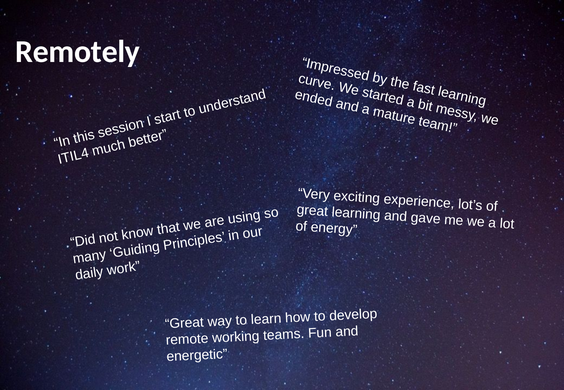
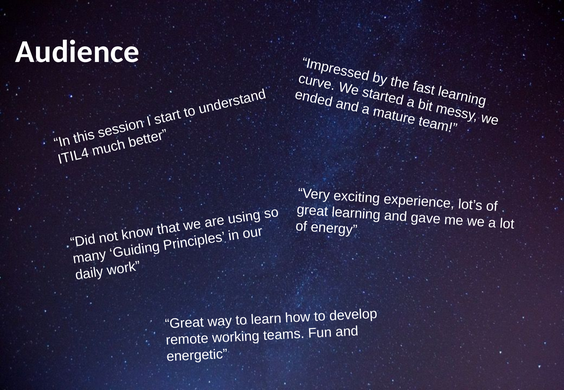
Remotely: Remotely -> Audience
